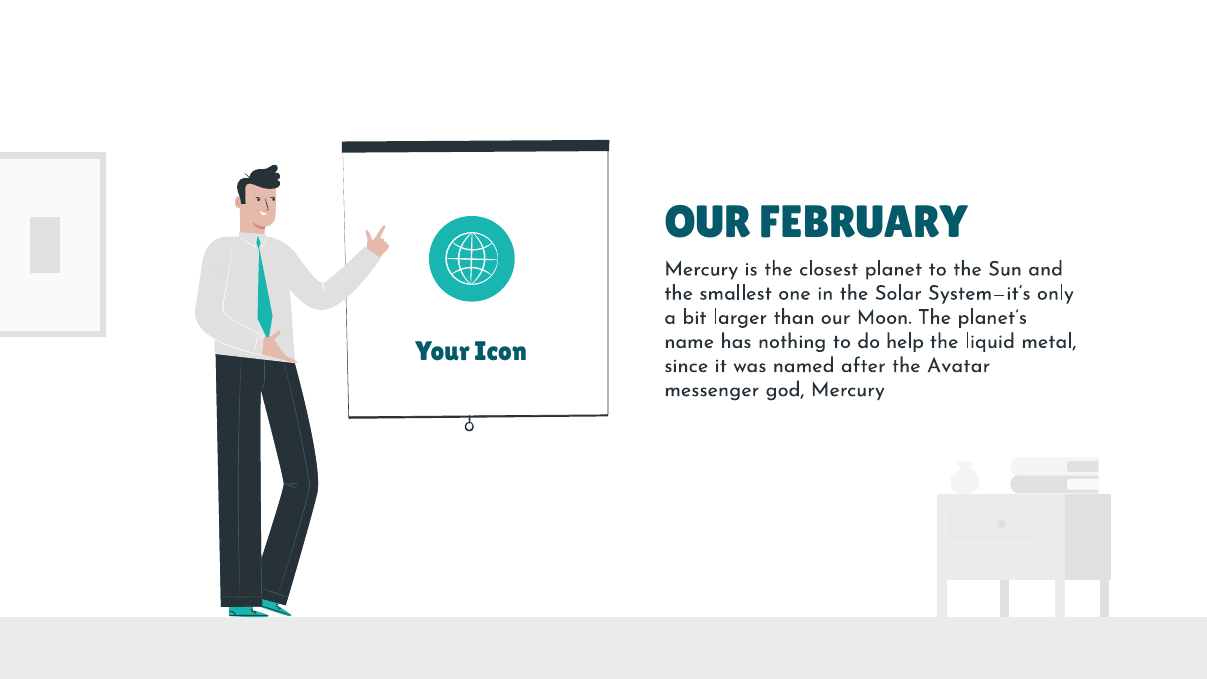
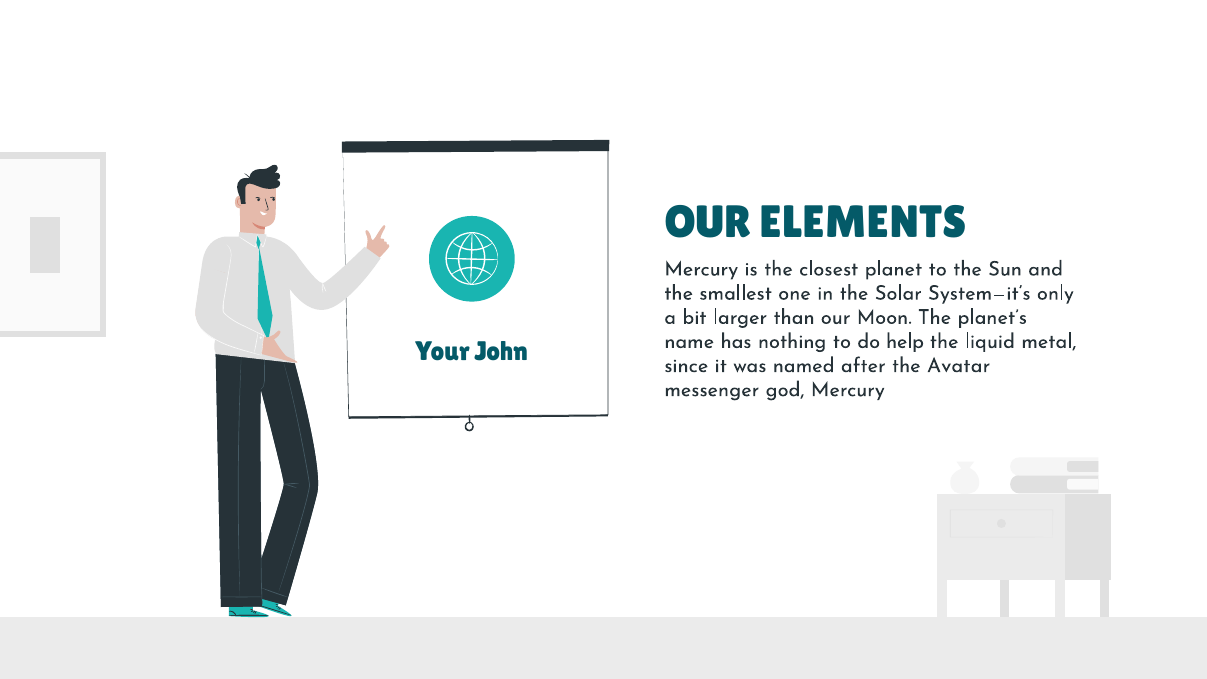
FEBRUARY: FEBRUARY -> ELEMENTS
Icon: Icon -> John
